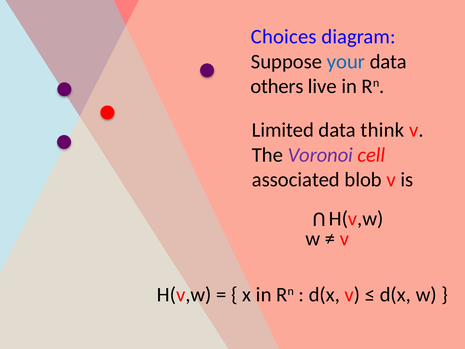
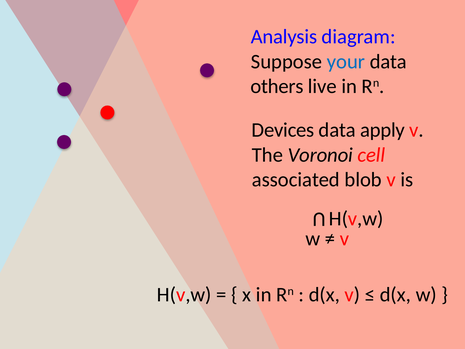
Choices: Choices -> Analysis
Limited: Limited -> Devices
think: think -> apply
Voronoi colour: purple -> black
